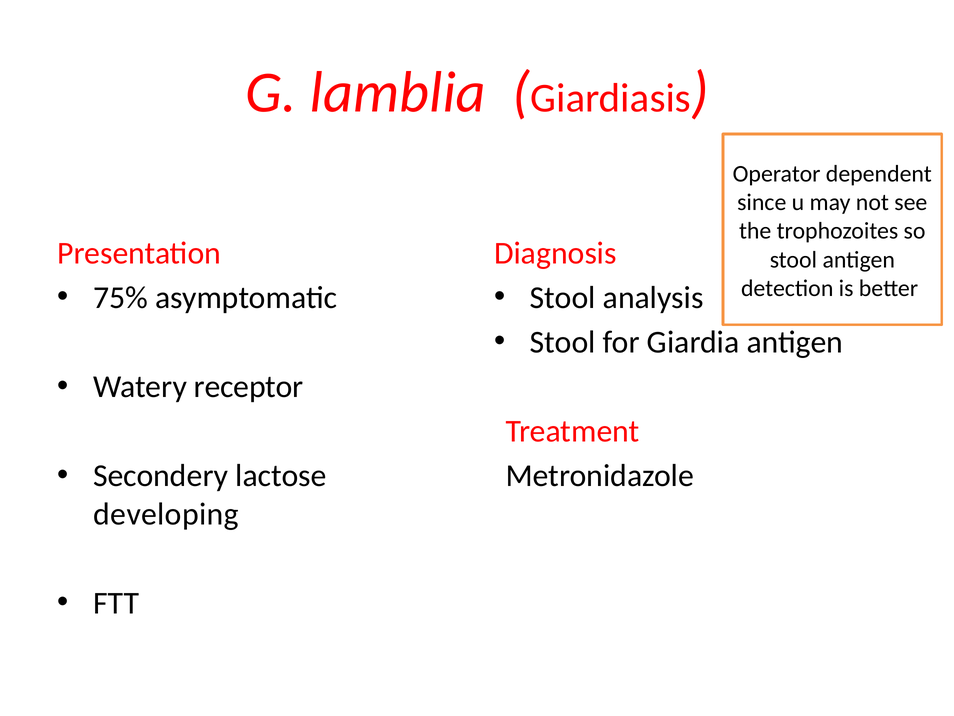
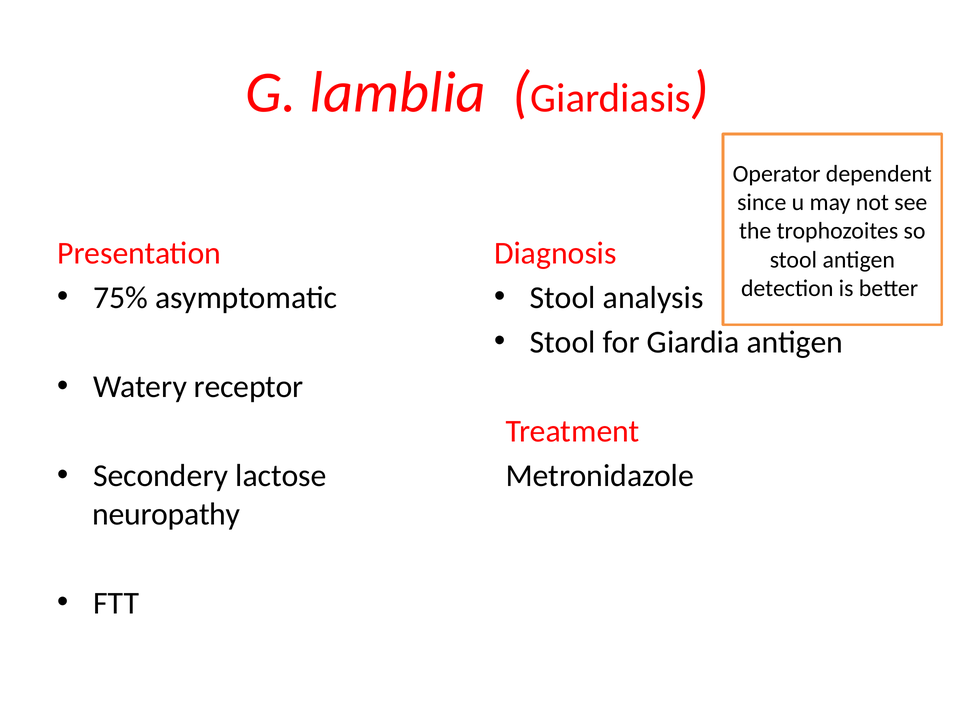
developing: developing -> neuropathy
